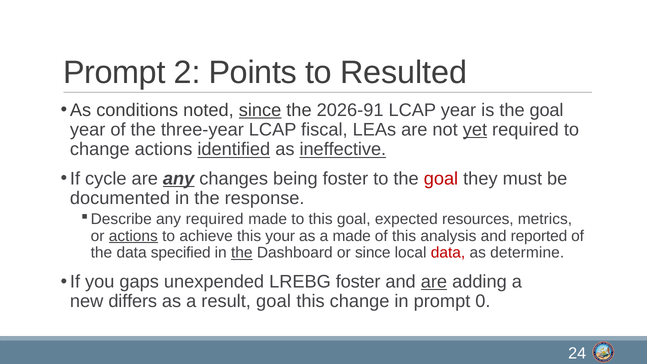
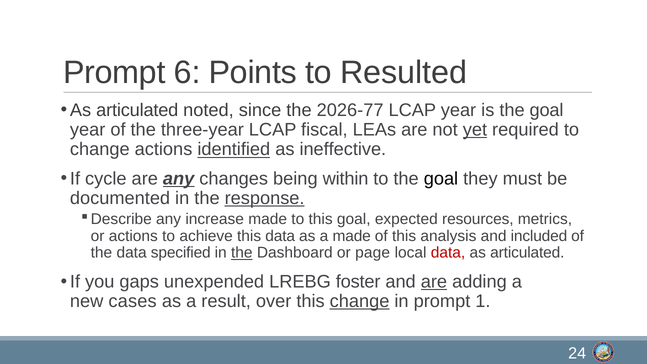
2: 2 -> 6
conditions at (137, 110): conditions -> articulated
since at (260, 110) underline: present -> none
2026-91: 2026-91 -> 2026-77
ineffective underline: present -> none
being foster: foster -> within
goal at (441, 179) colour: red -> black
response underline: none -> present
any required: required -> increase
actions at (133, 236) underline: present -> none
this your: your -> data
reported: reported -> included
or since: since -> page
determine at (527, 253): determine -> articulated
differs: differs -> cases
result goal: goal -> over
change at (360, 301) underline: none -> present
0: 0 -> 1
